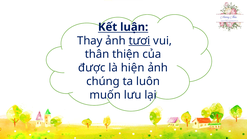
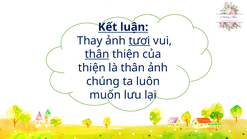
thân at (97, 54) underline: none -> present
được at (92, 68): được -> thiện
là hiện: hiện -> thân
